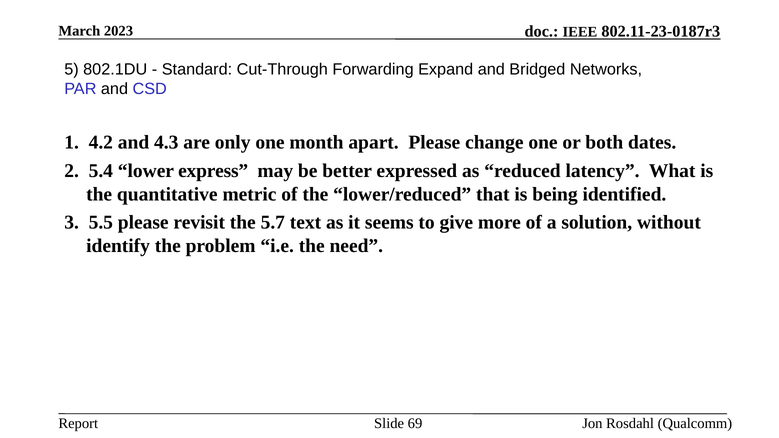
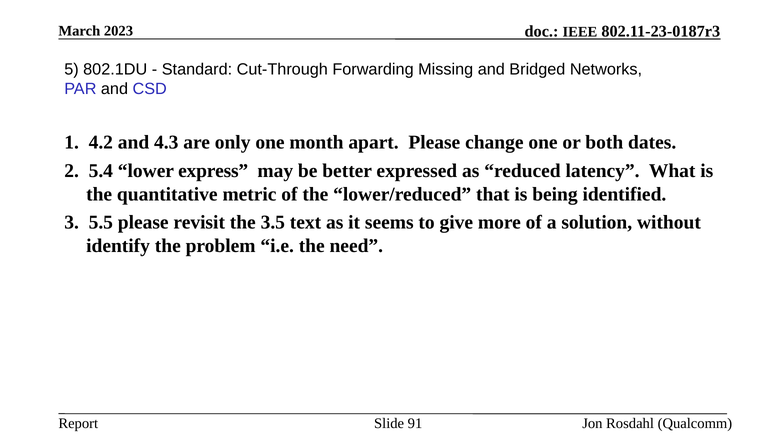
Expand: Expand -> Missing
5.7: 5.7 -> 3.5
69: 69 -> 91
